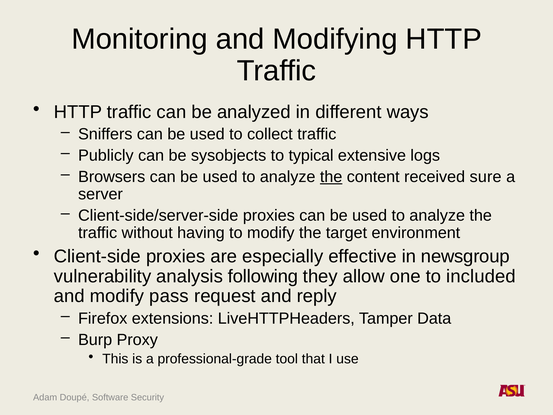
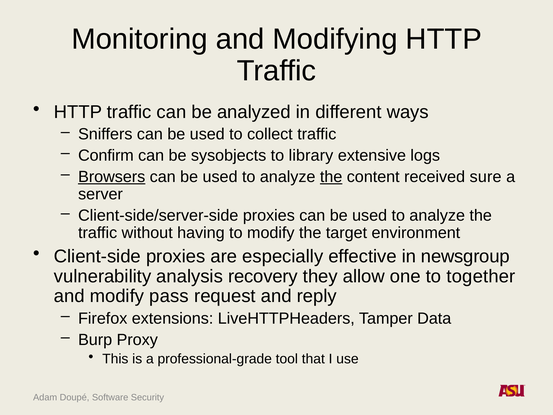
Publicly: Publicly -> Confirm
typical: typical -> library
Browsers underline: none -> present
following: following -> recovery
included: included -> together
